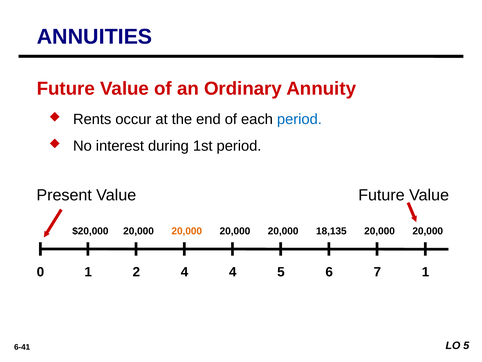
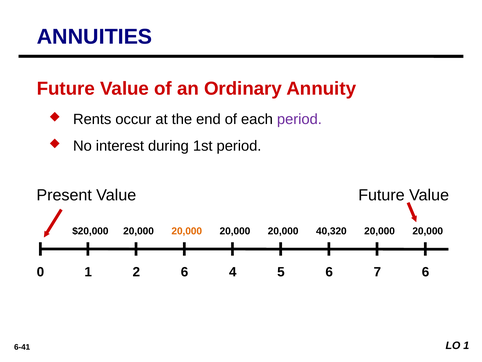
period at (299, 119) colour: blue -> purple
18,135: 18,135 -> 40,320
2 4: 4 -> 6
7 1: 1 -> 6
LO 5: 5 -> 1
